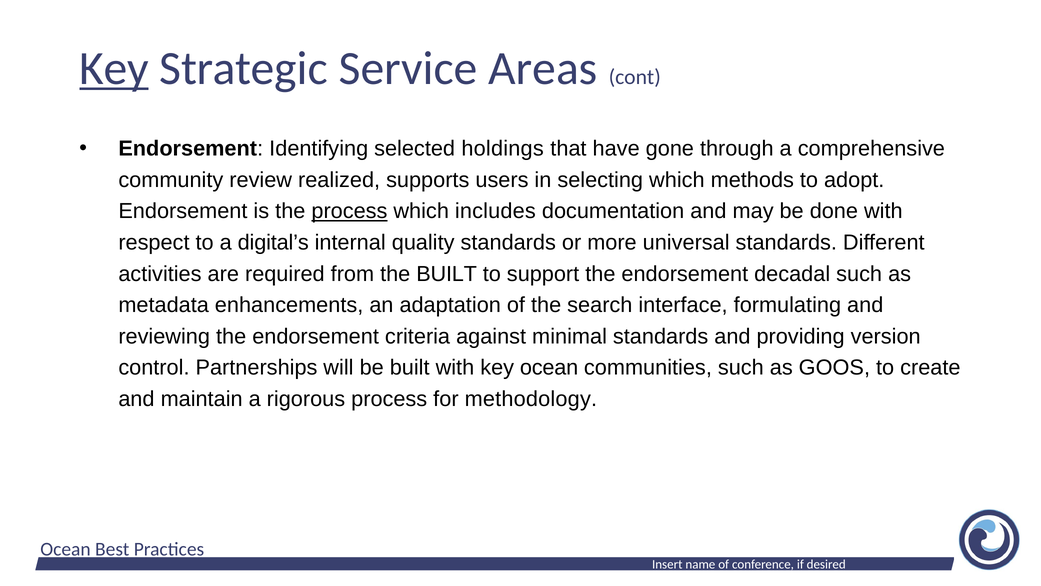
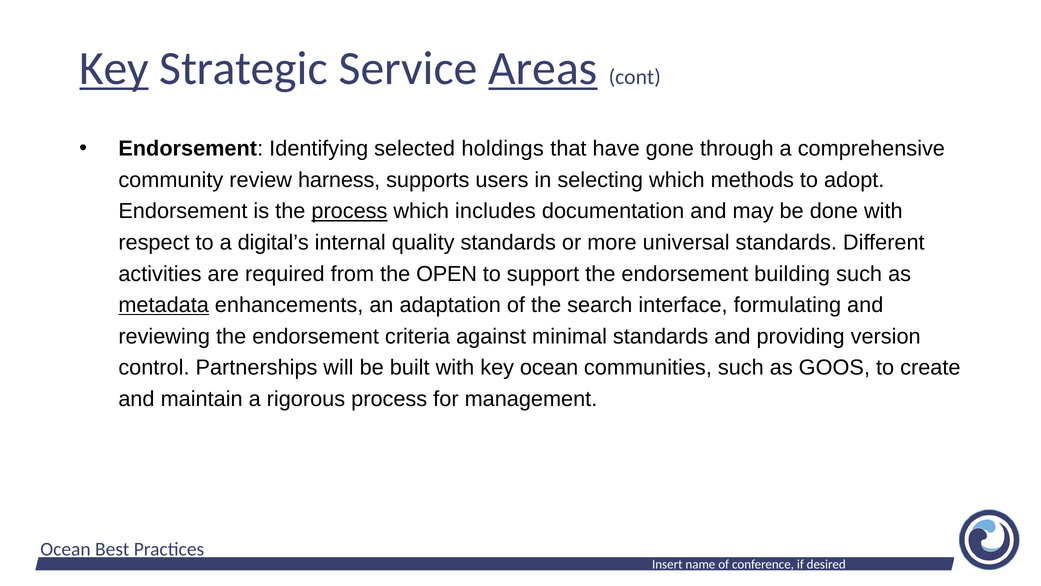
Areas underline: none -> present
realized: realized -> harness
the BUILT: BUILT -> OPEN
decadal: decadal -> building
metadata underline: none -> present
methodology: methodology -> management
